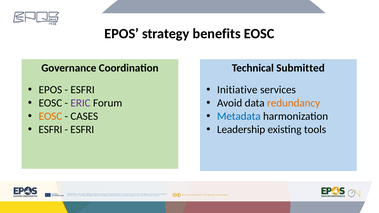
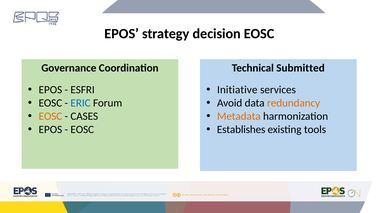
benefits: benefits -> decision
ERIC colour: purple -> blue
Metadata colour: blue -> orange
ESFRI at (50, 130): ESFRI -> EPOS
ESFRI at (82, 130): ESFRI -> EOSC
Leadership: Leadership -> Establishes
